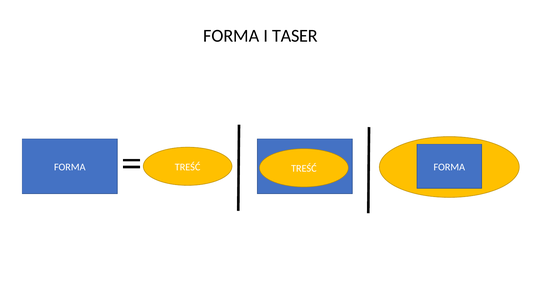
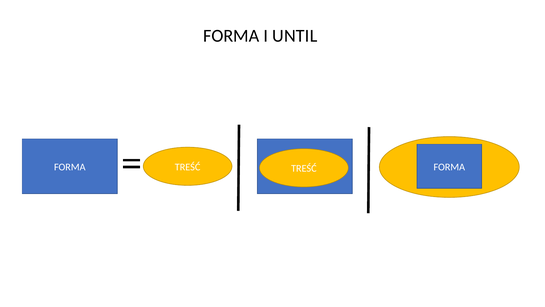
TASER: TASER -> UNTIL
